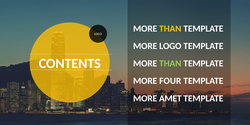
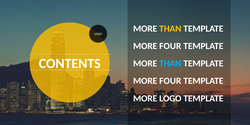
LOGO at (170, 46): LOGO -> FOUR
THAN at (170, 63) colour: light green -> light blue
MORE AMET: AMET -> LOGO
